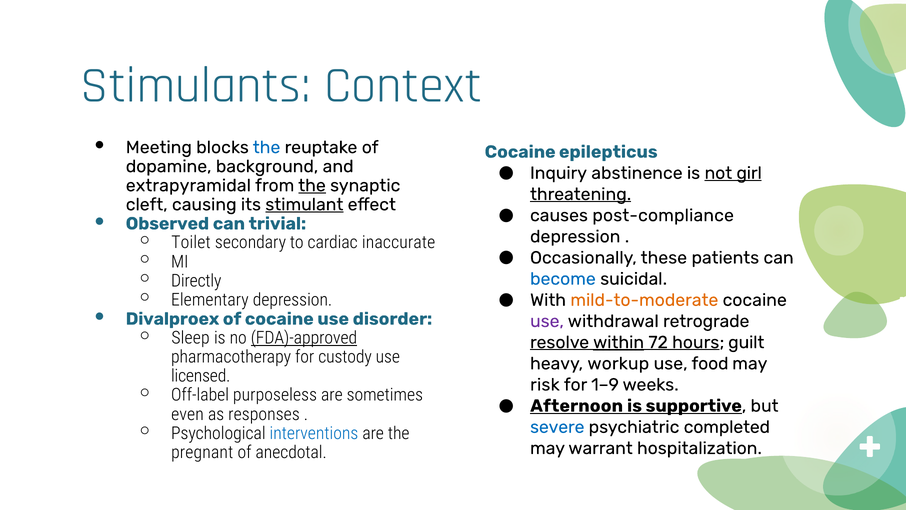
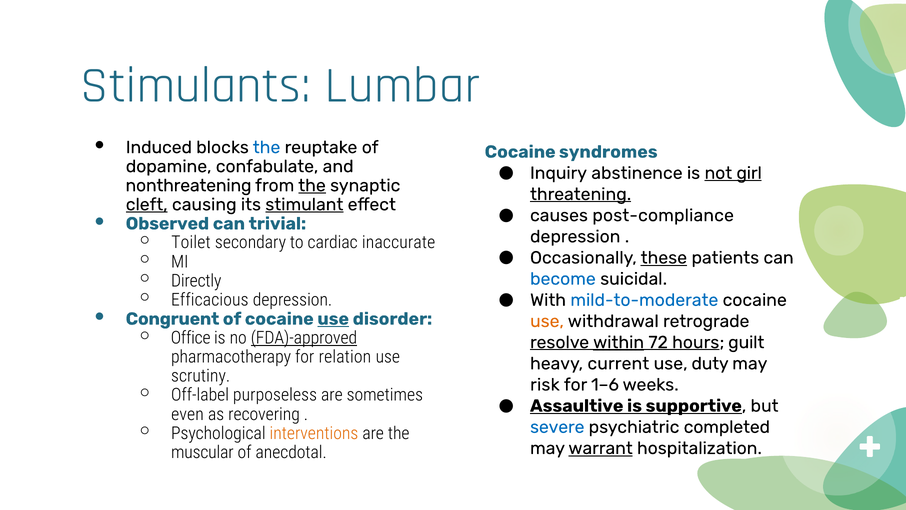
Context: Context -> Lumbar
Meeting: Meeting -> Induced
epilepticus: epilepticus -> syndromes
background: background -> confabulate
extrapyramidal: extrapyramidal -> nonthreatening
cleft underline: none -> present
these underline: none -> present
Elementary: Elementary -> Efficacious
mild-to-moderate colour: orange -> blue
Divalproex: Divalproex -> Congruent
use at (333, 319) underline: none -> present
use at (547, 321) colour: purple -> orange
Sleep: Sleep -> Office
custody: custody -> relation
workup: workup -> current
food: food -> duty
licensed: licensed -> scrutiny
1–9: 1–9 -> 1–6
Afternoon: Afternoon -> Assaultive
responses: responses -> recovering
interventions colour: blue -> orange
warrant underline: none -> present
pregnant: pregnant -> muscular
